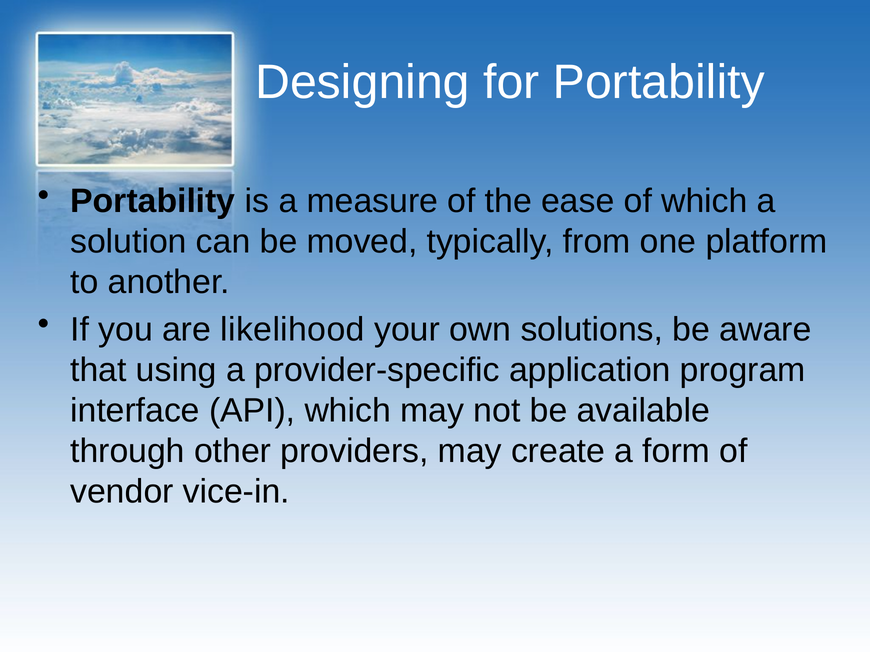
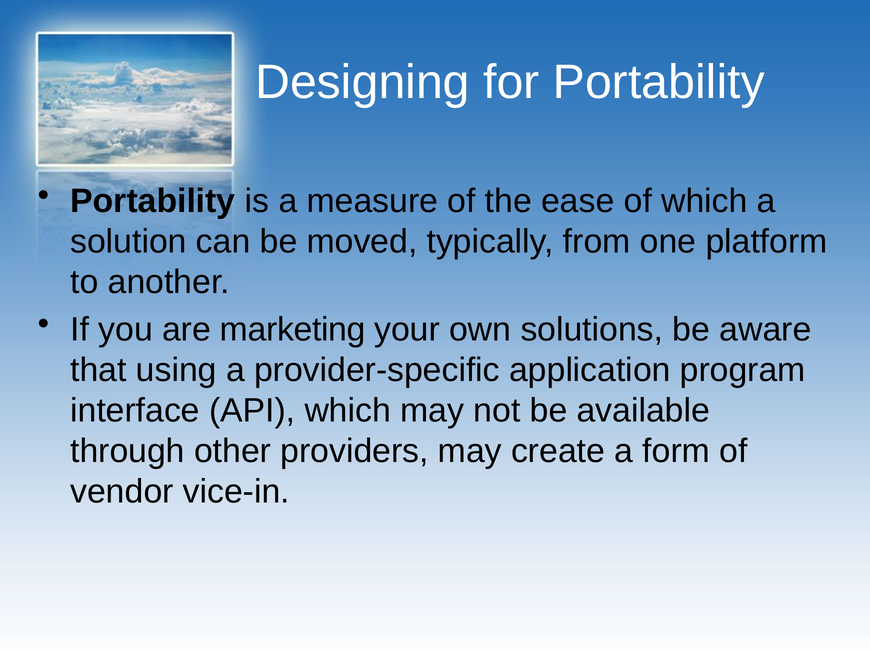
likelihood: likelihood -> marketing
